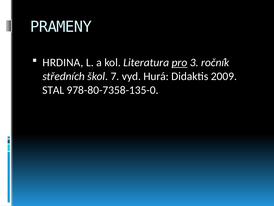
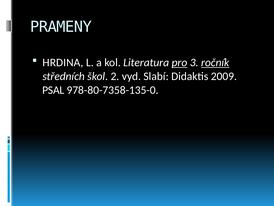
ročník underline: none -> present
7: 7 -> 2
Hurá: Hurá -> Slabí
STAL: STAL -> PSAL
